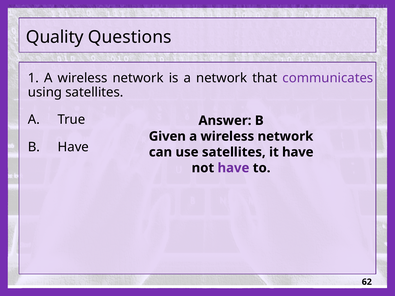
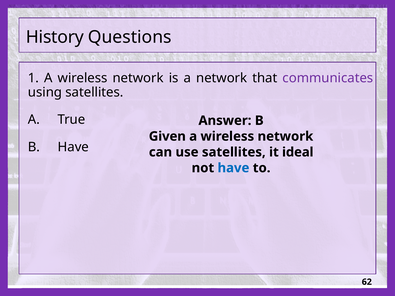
Quality: Quality -> History
it have: have -> ideal
have at (233, 168) colour: purple -> blue
